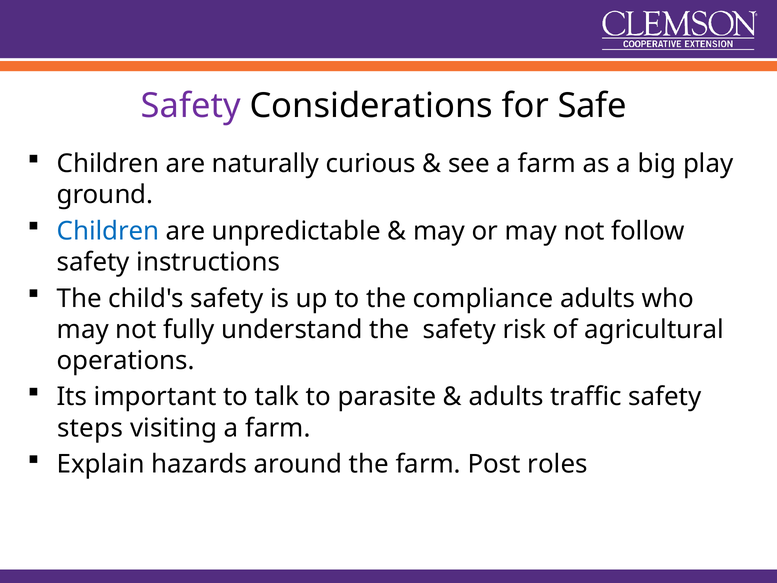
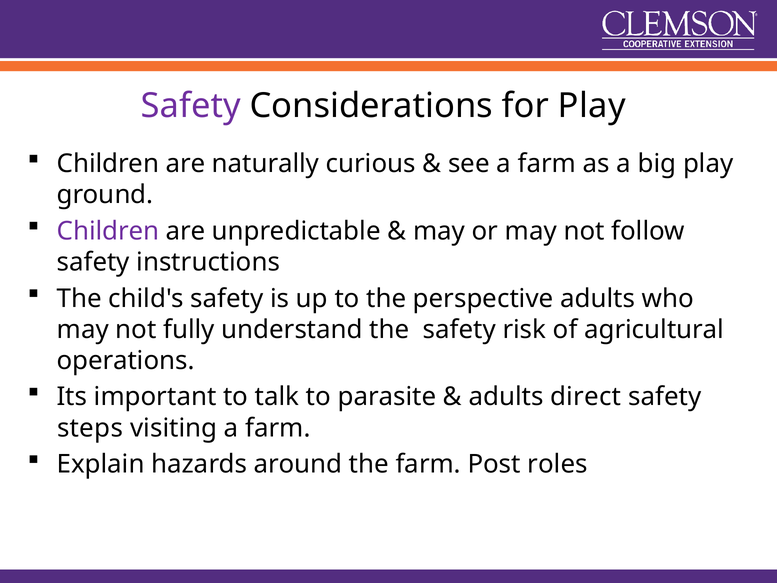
for Safe: Safe -> Play
Children at (108, 231) colour: blue -> purple
compliance: compliance -> perspective
traffic: traffic -> direct
